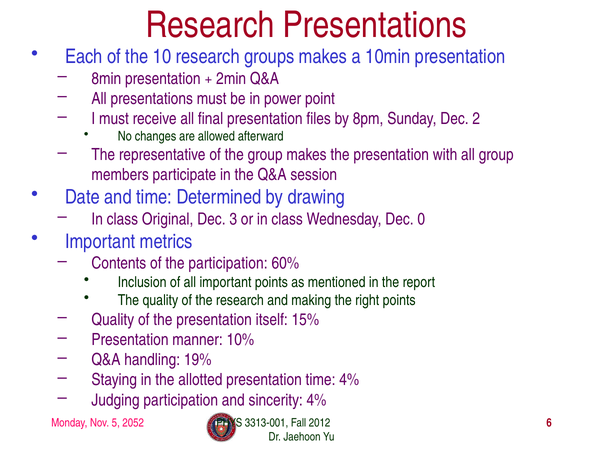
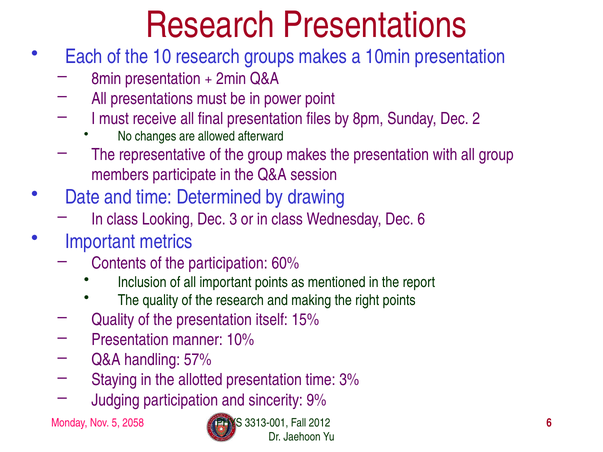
Original: Original -> Looking
Dec 0: 0 -> 6
19%: 19% -> 57%
time 4%: 4% -> 3%
sincerity 4%: 4% -> 9%
2052: 2052 -> 2058
